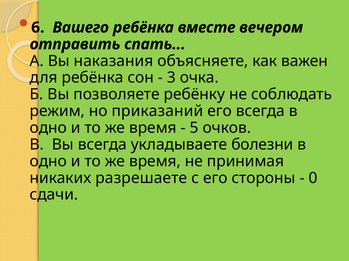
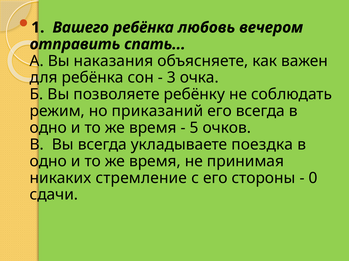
6: 6 -> 1
вместе: вместе -> любовь
болезни: болезни -> поездка
разрешаете: разрешаете -> стремление
